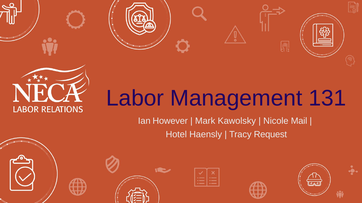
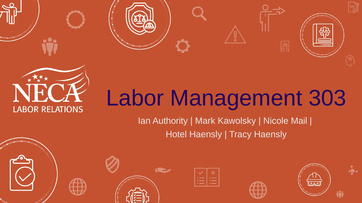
131: 131 -> 303
However: However -> Authority
Tracy Request: Request -> Haensly
